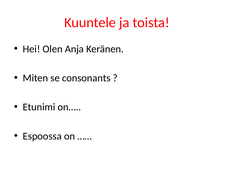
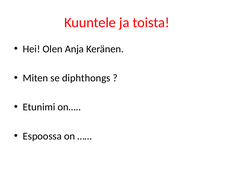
consonants: consonants -> diphthongs
